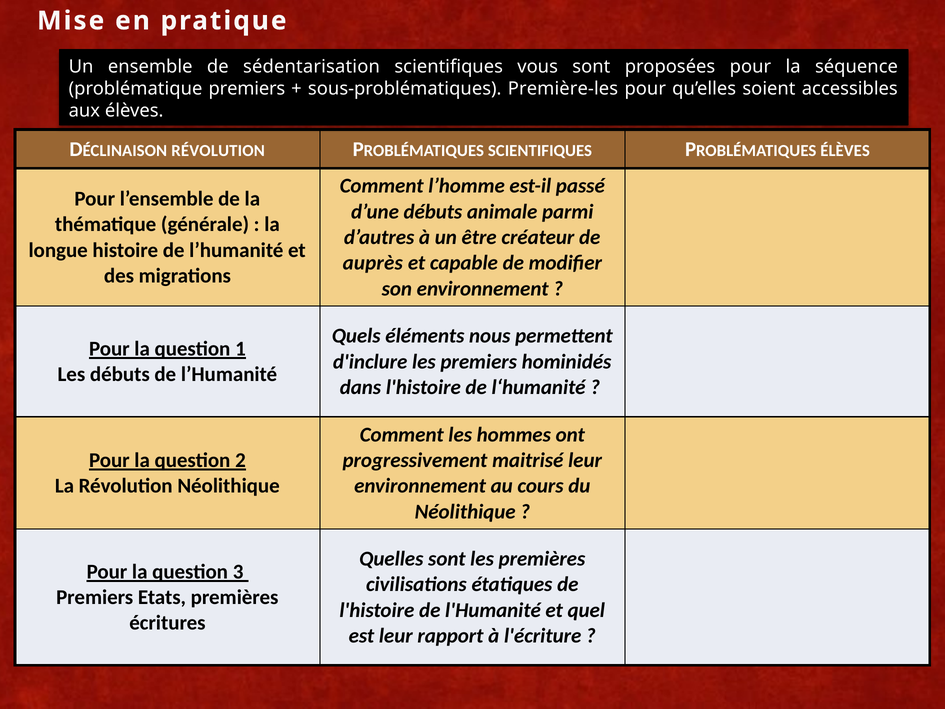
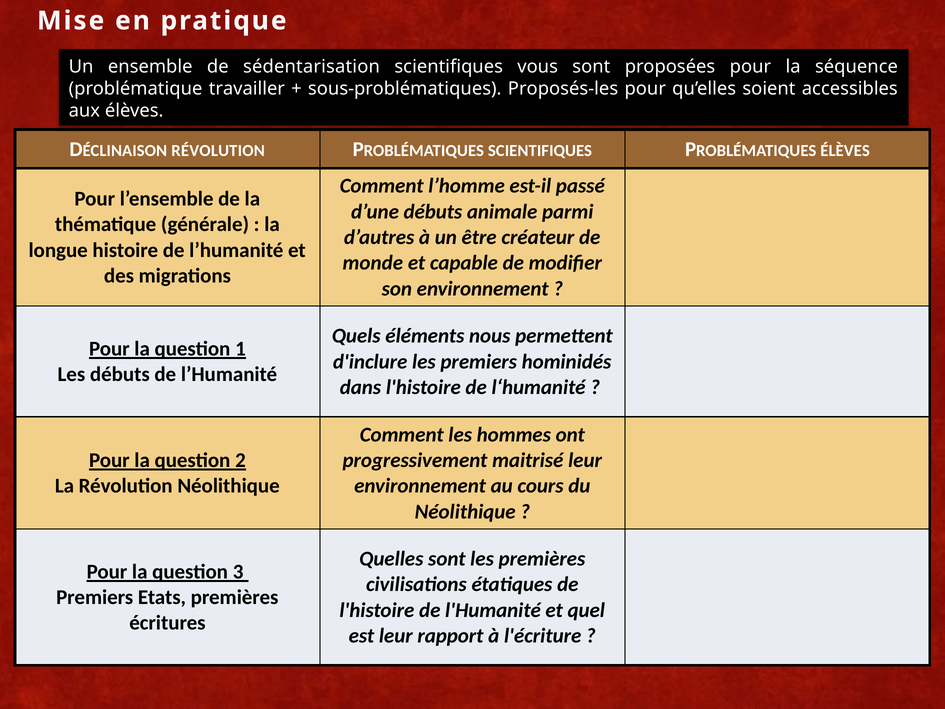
problématique premiers: premiers -> travailler
Première-les: Première-les -> Proposés-les
auprès: auprès -> monde
